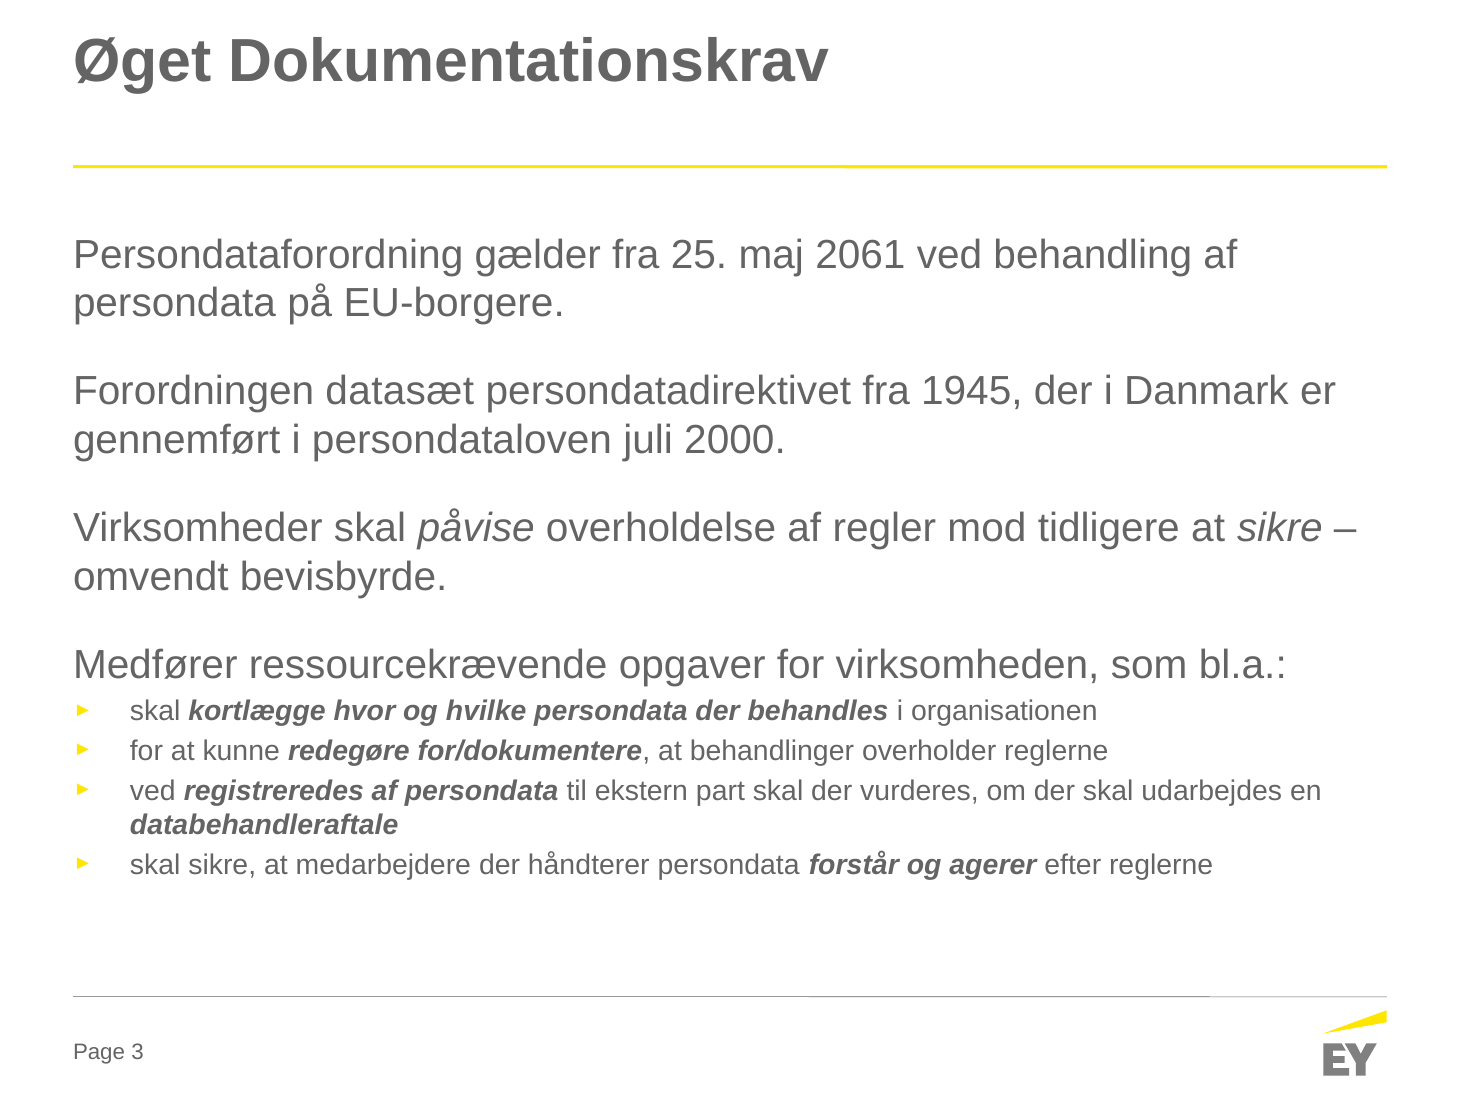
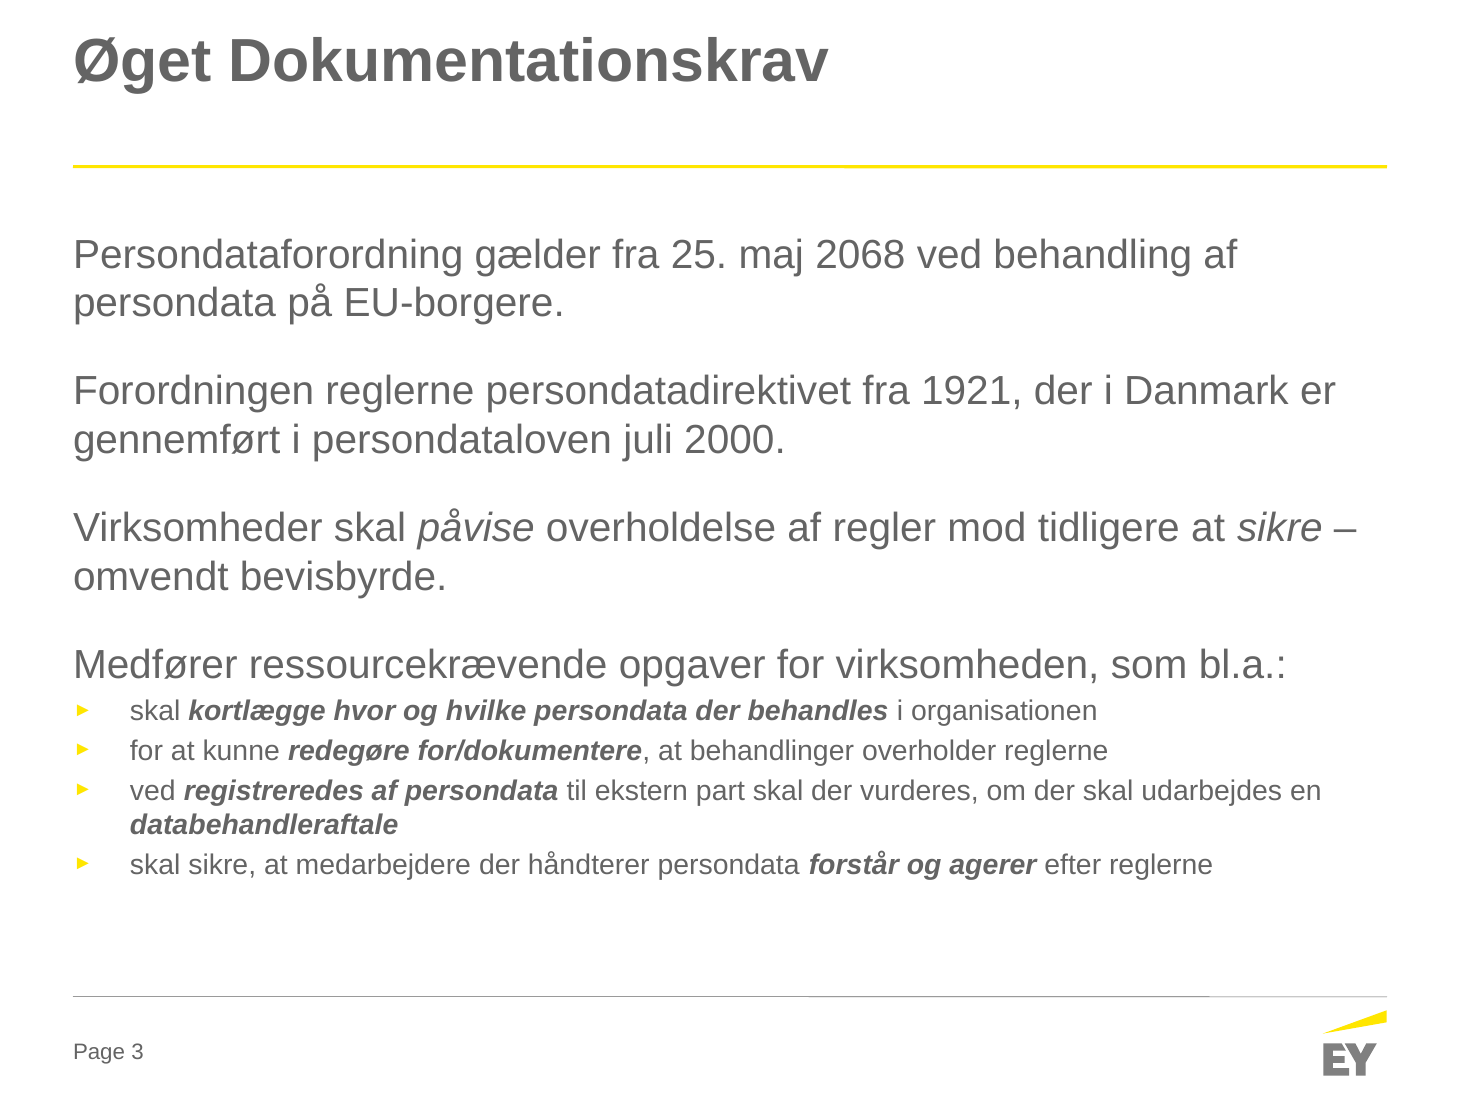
2061: 2061 -> 2068
Forordningen datasæt: datasæt -> reglerne
1945: 1945 -> 1921
